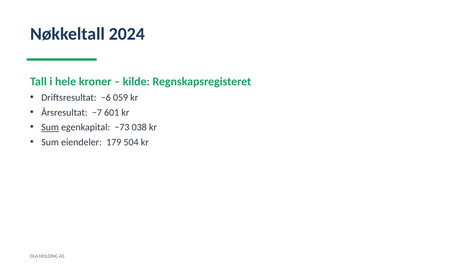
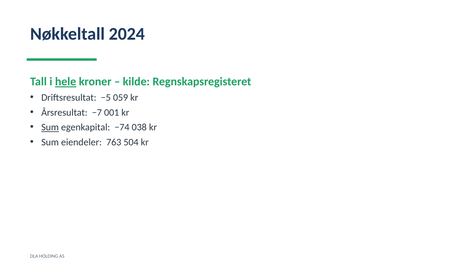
hele underline: none -> present
−6: −6 -> −5
601: 601 -> 001
−73: −73 -> −74
179: 179 -> 763
